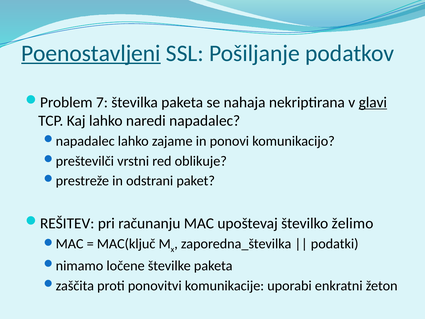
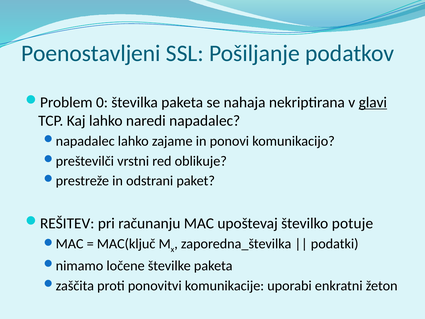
Poenostavljeni underline: present -> none
7: 7 -> 0
želimo: želimo -> potuje
